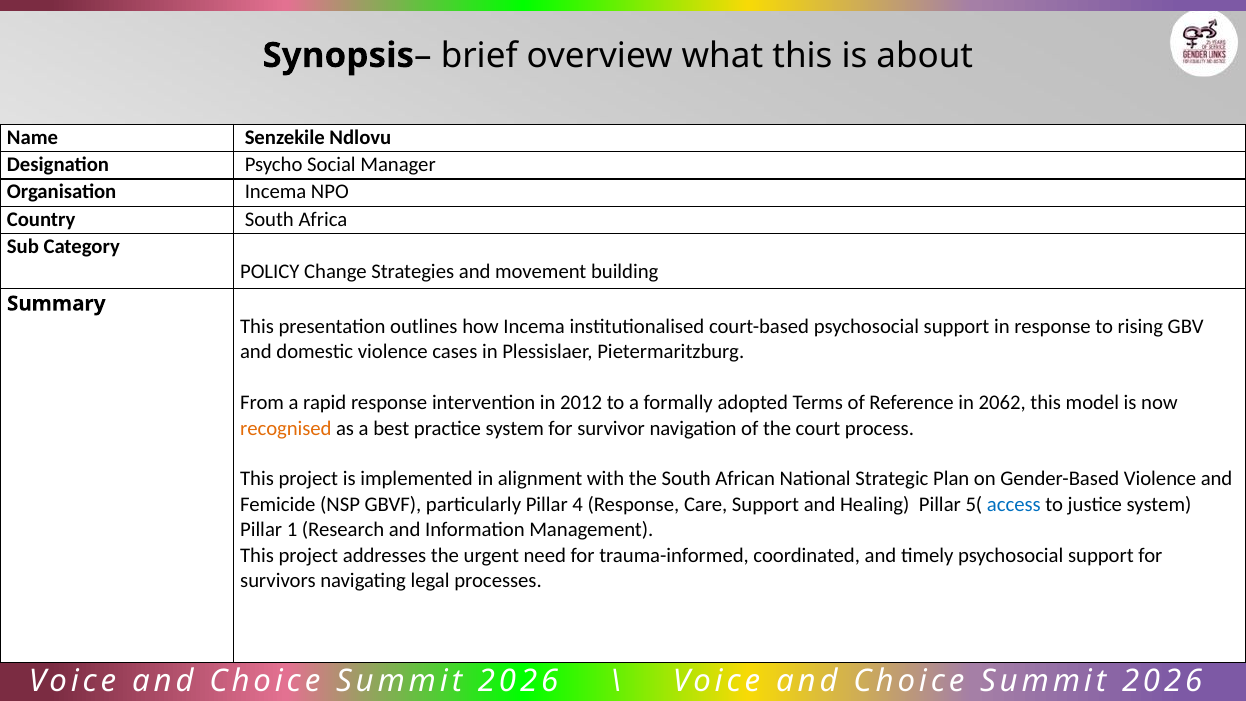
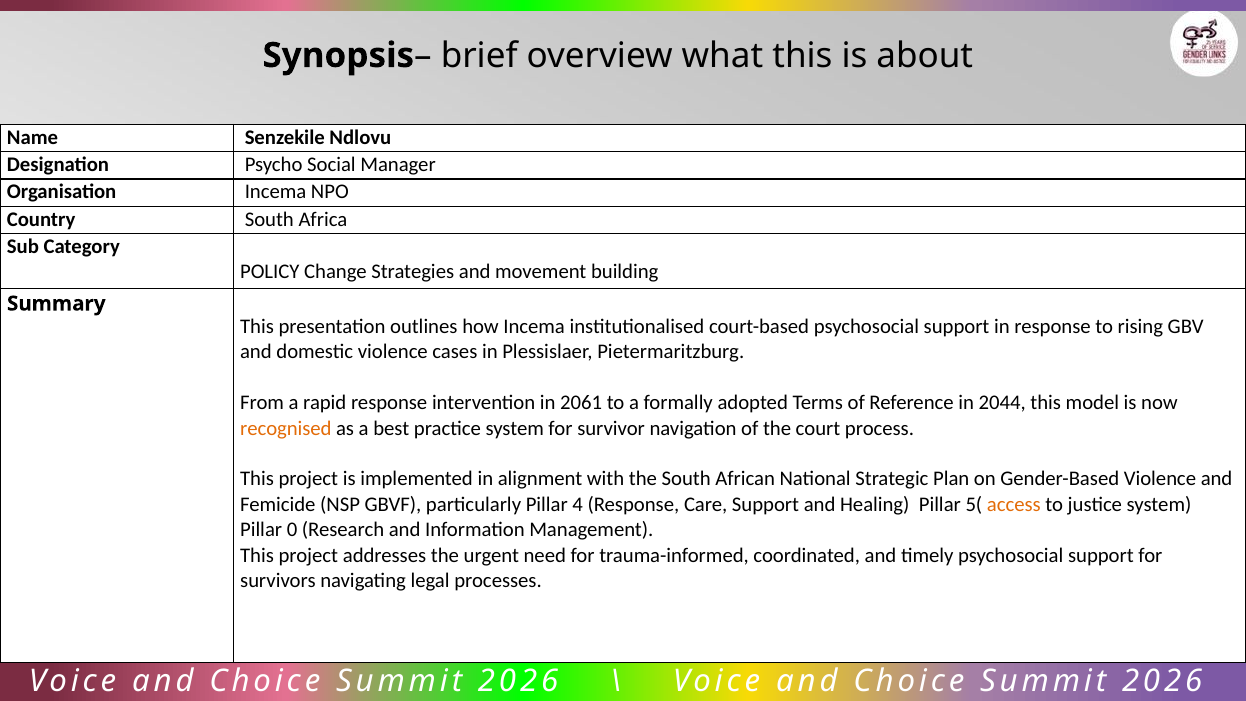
2012: 2012 -> 2061
2062: 2062 -> 2044
access colour: blue -> orange
1: 1 -> 0
